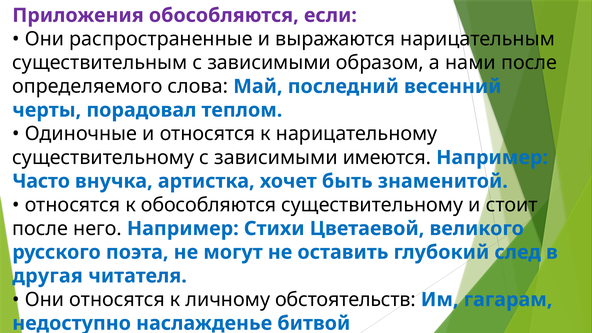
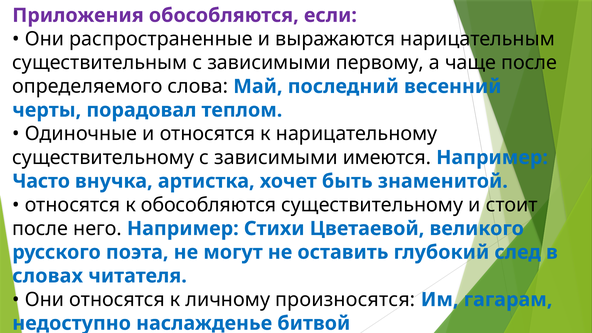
образом: образом -> первому
нами: нами -> чаще
другая: другая -> словах
обстоятельств: обстоятельств -> произносятся
